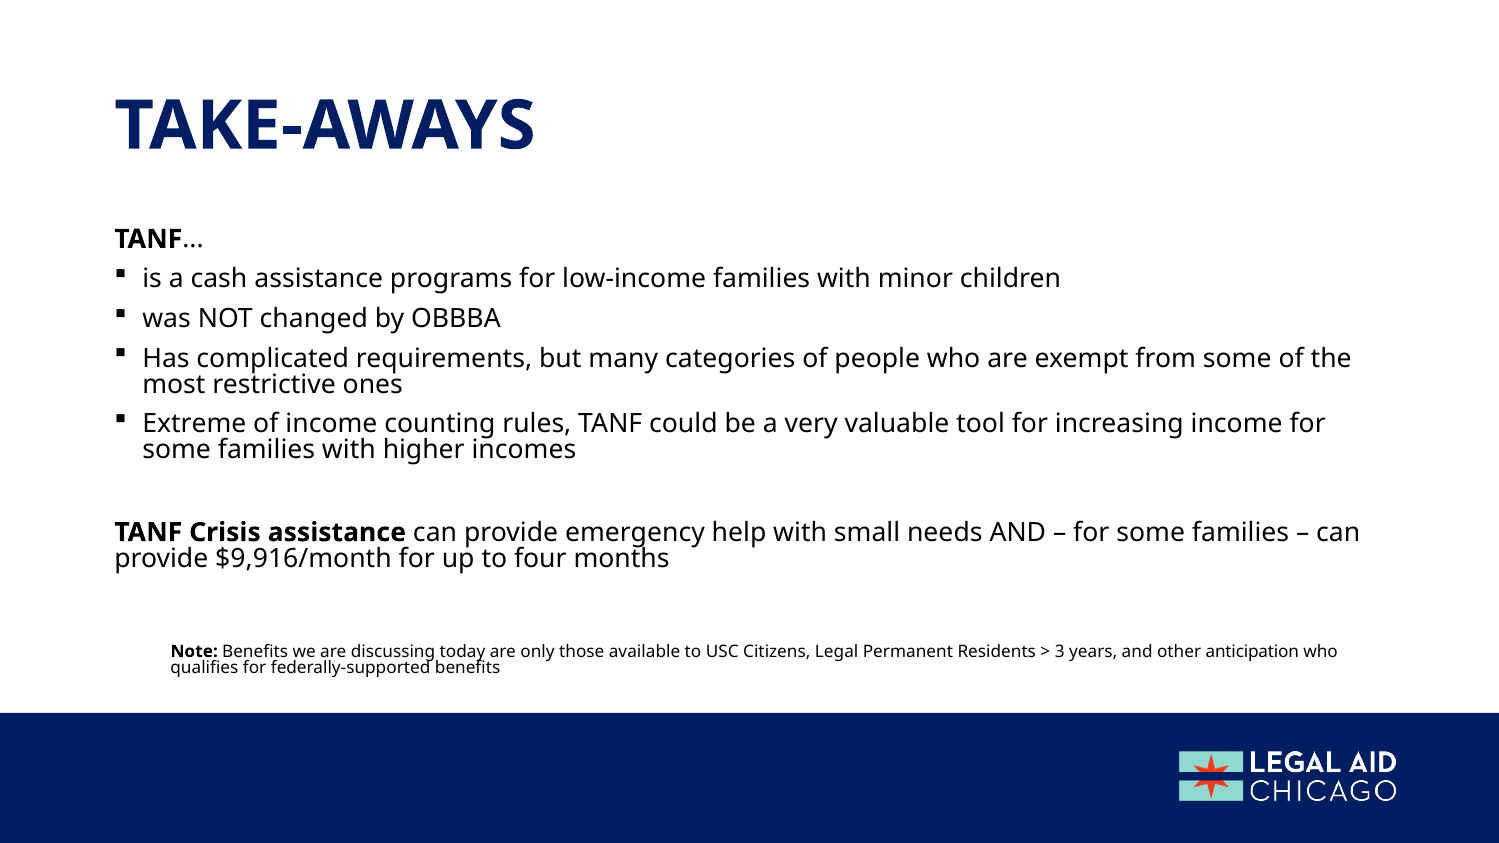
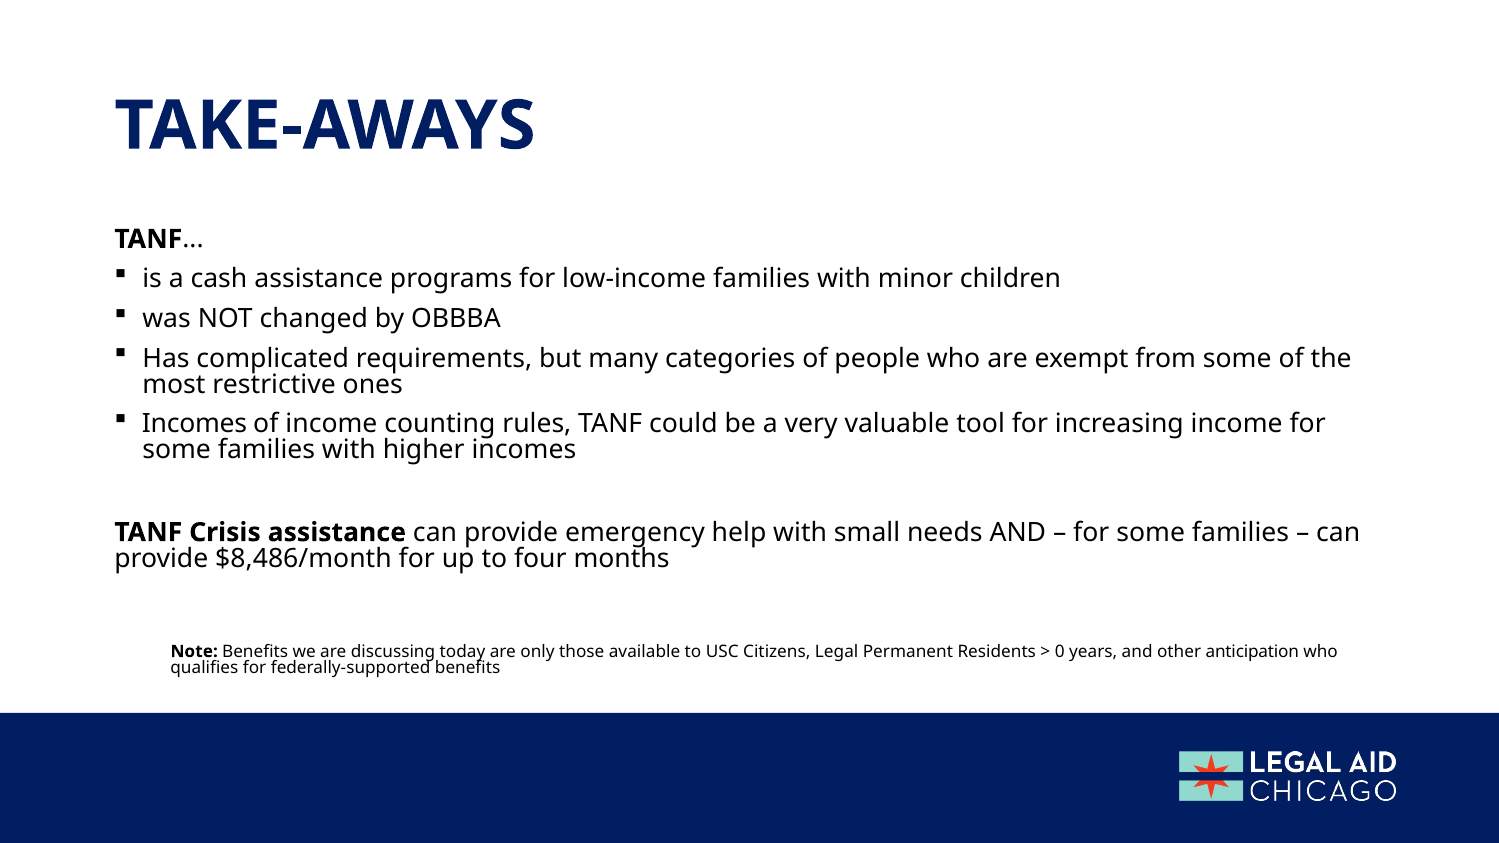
Extreme at (194, 424): Extreme -> Incomes
$9,916/month: $9,916/month -> $8,486/month
3: 3 -> 0
